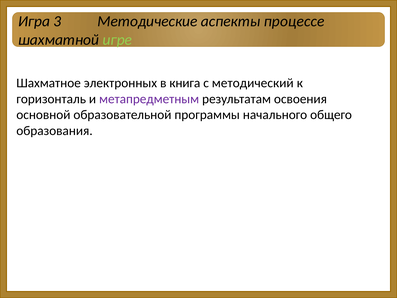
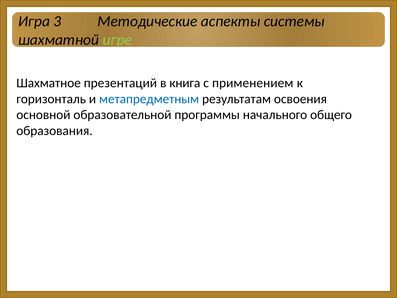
процессе: процессе -> системы
электронных: электронных -> презентаций
методический: методический -> применением
метапредметным colour: purple -> blue
